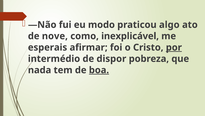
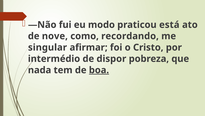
algo: algo -> está
inexplicável: inexplicável -> recordando
esperais: esperais -> singular
por underline: present -> none
